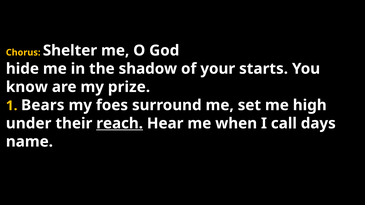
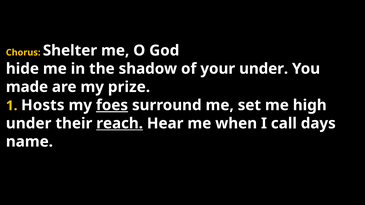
your starts: starts -> under
know: know -> made
Bears: Bears -> Hosts
foes underline: none -> present
